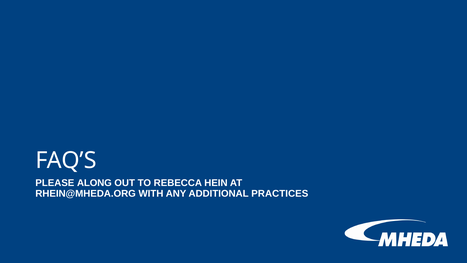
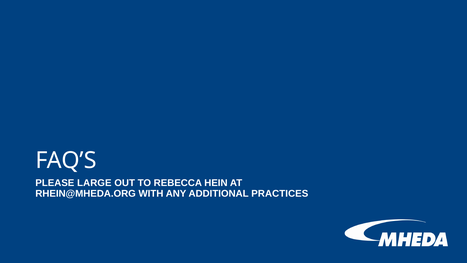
ALONG: ALONG -> LARGE
